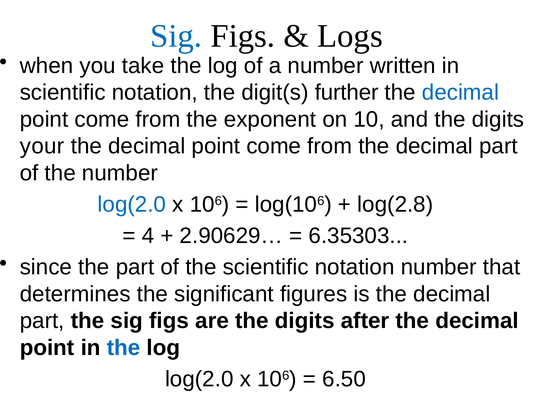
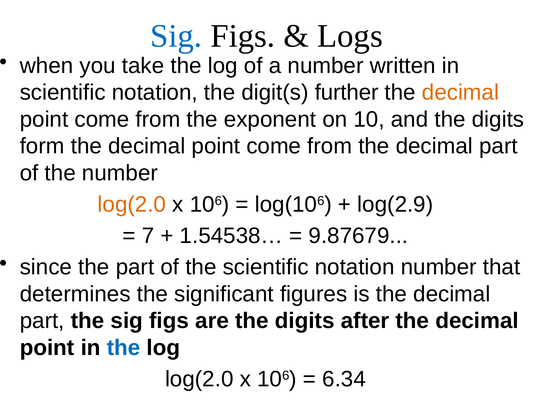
decimal at (460, 93) colour: blue -> orange
your: your -> form
log(2.0 at (132, 205) colour: blue -> orange
log(2.8: log(2.8 -> log(2.9
4: 4 -> 7
2.90629…: 2.90629… -> 1.54538…
6.35303: 6.35303 -> 9.87679
6.50: 6.50 -> 6.34
